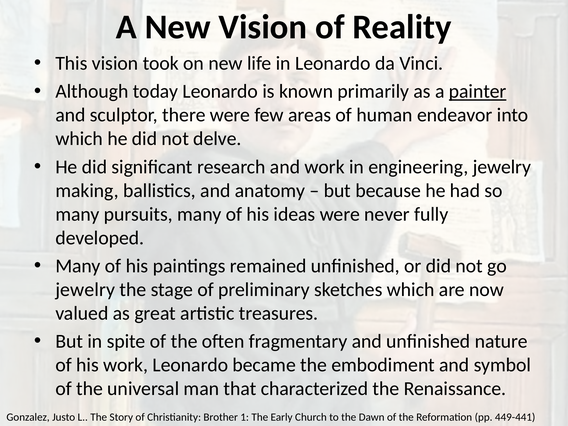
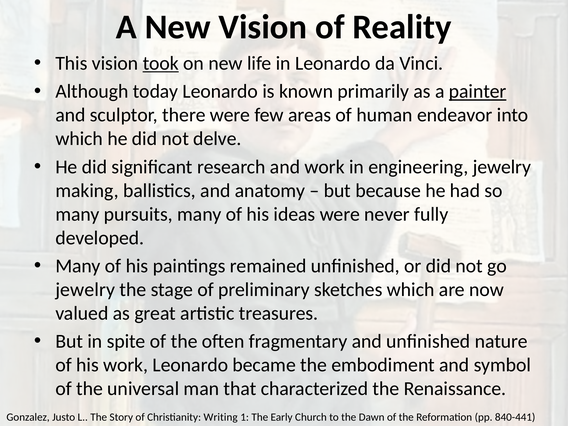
took underline: none -> present
Brother: Brother -> Writing
449-441: 449-441 -> 840-441
